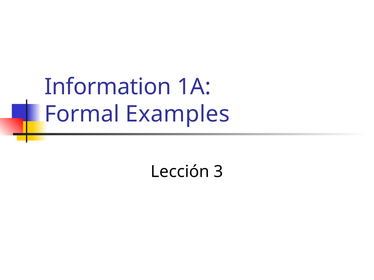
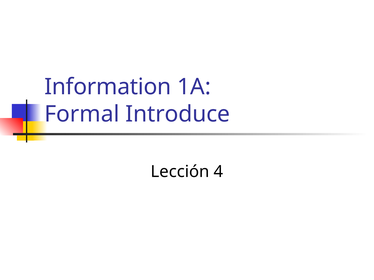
Examples: Examples -> Introduce
3: 3 -> 4
